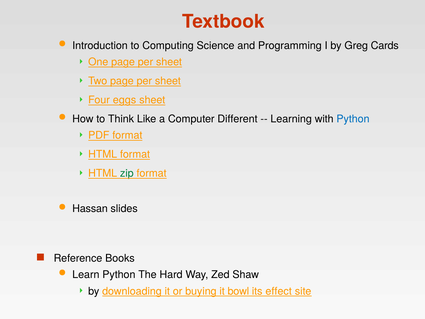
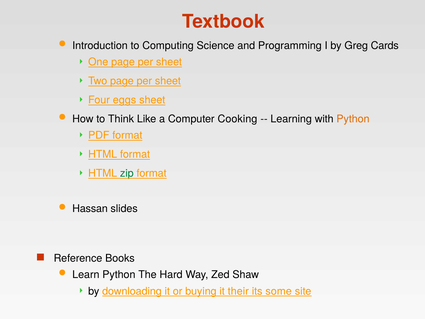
Different: Different -> Cooking
Python at (353, 119) colour: blue -> orange
bowl: bowl -> their
effect: effect -> some
